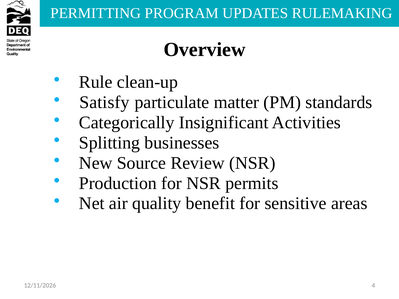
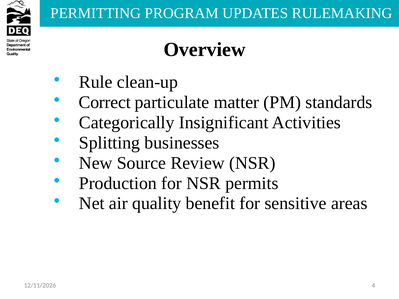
Satisfy: Satisfy -> Correct
